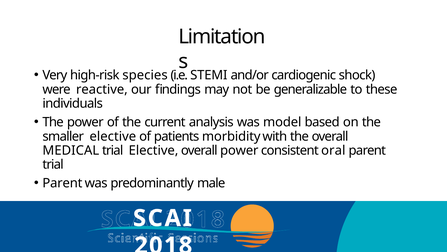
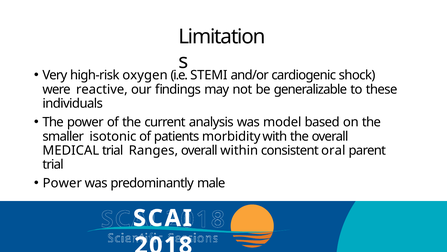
species: species -> oxygen
smaller elective: elective -> isotonic
trial Elective: Elective -> Ranges
overall power: power -> within
Parent at (62, 183): Parent -> Power
